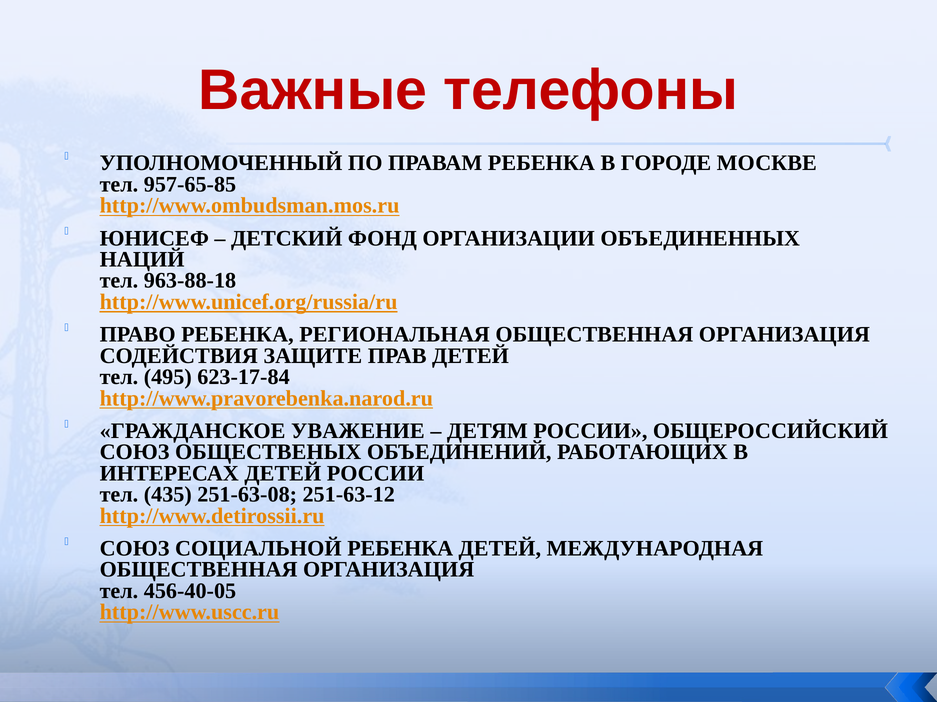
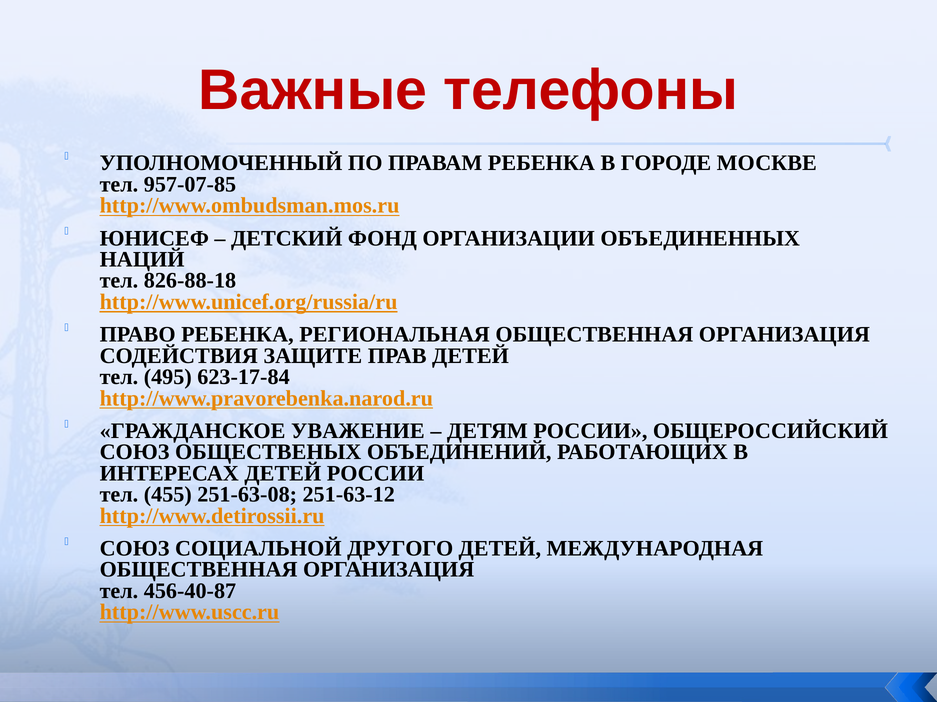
957-65-85: 957-65-85 -> 957-07-85
963-88-18: 963-88-18 -> 826-88-18
435: 435 -> 455
СОЦИАЛЬНОЙ РЕБЕНКА: РЕБЕНКА -> ДРУГОГО
456-40-05: 456-40-05 -> 456-40-87
